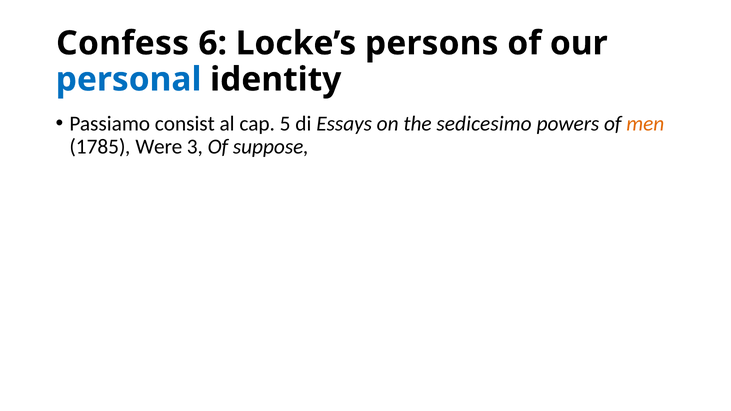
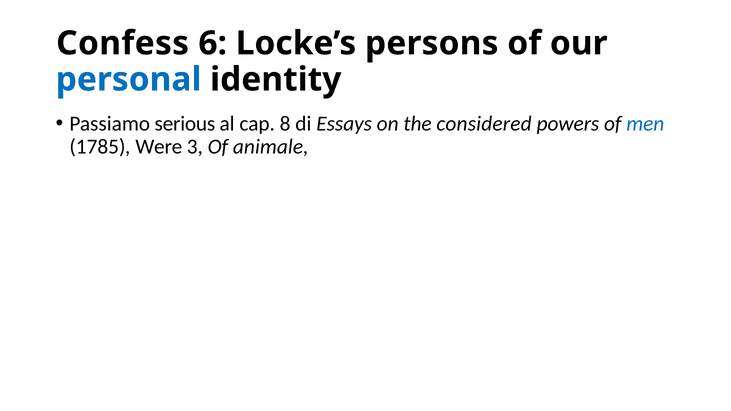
consist: consist -> serious
5: 5 -> 8
sedicesimo: sedicesimo -> considered
men colour: orange -> blue
suppose: suppose -> animale
